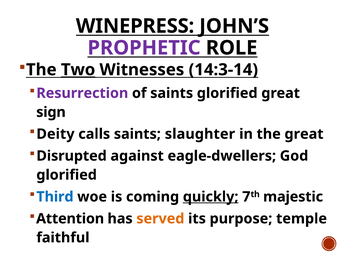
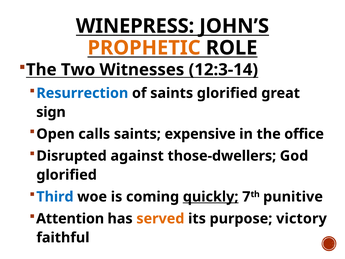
PROPHETIC colour: purple -> orange
Two underline: present -> none
14:3-14: 14:3-14 -> 12:3-14
Resurrection colour: purple -> blue
Deity: Deity -> Open
slaughter: slaughter -> expensive
the great: great -> office
eagle-dwellers: eagle-dwellers -> those-dwellers
majestic: majestic -> punitive
temple: temple -> victory
